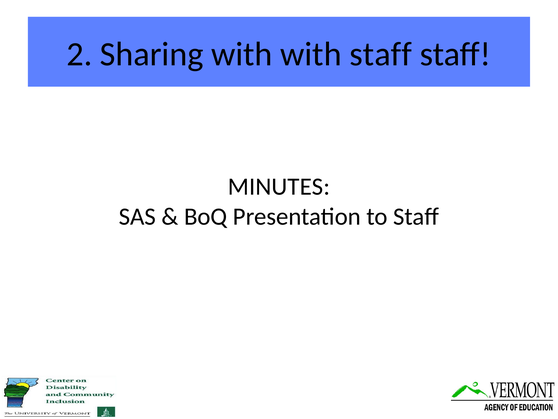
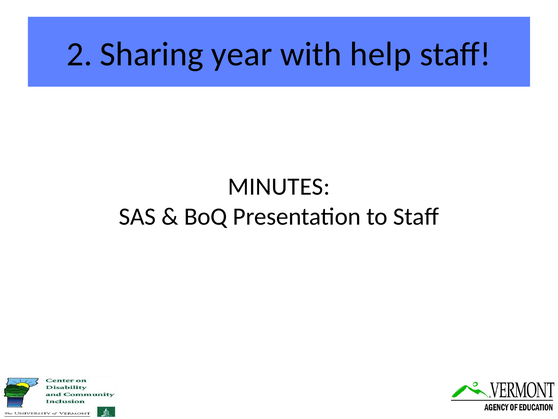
Sharing with: with -> year
with staff: staff -> help
